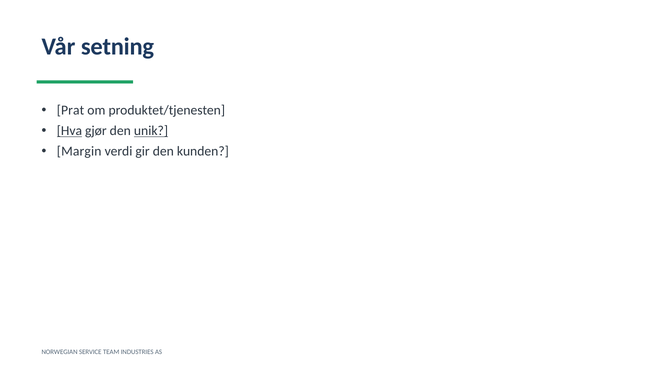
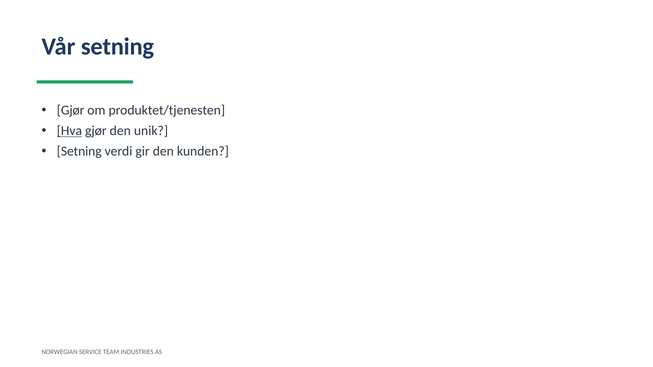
Prat at (71, 111): Prat -> Gjør
unik underline: present -> none
Margin at (79, 151): Margin -> Setning
